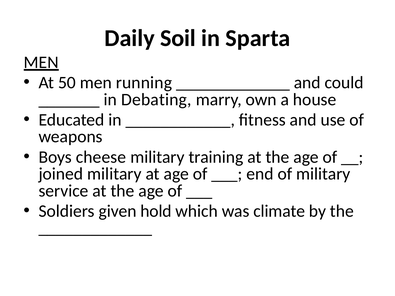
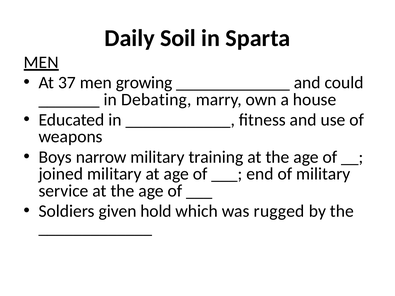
50: 50 -> 37
running: running -> growing
cheese: cheese -> narrow
climate: climate -> rugged
